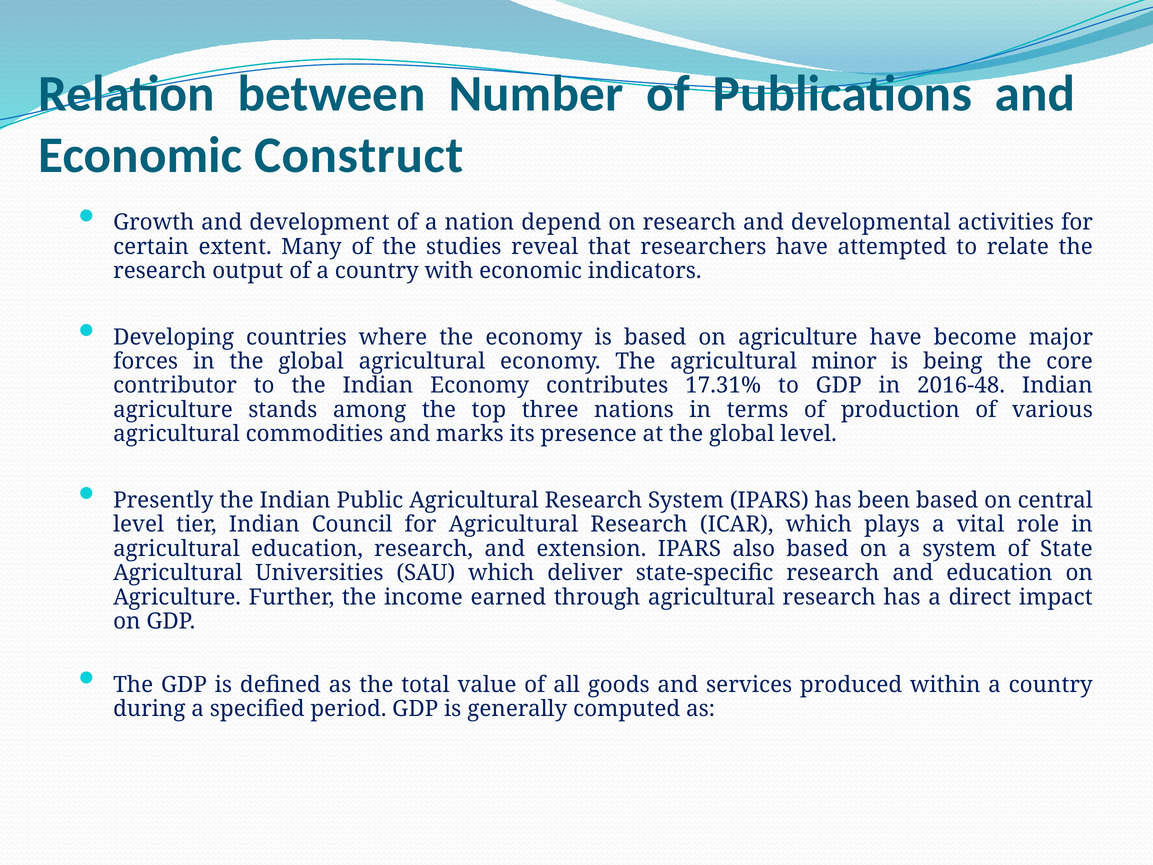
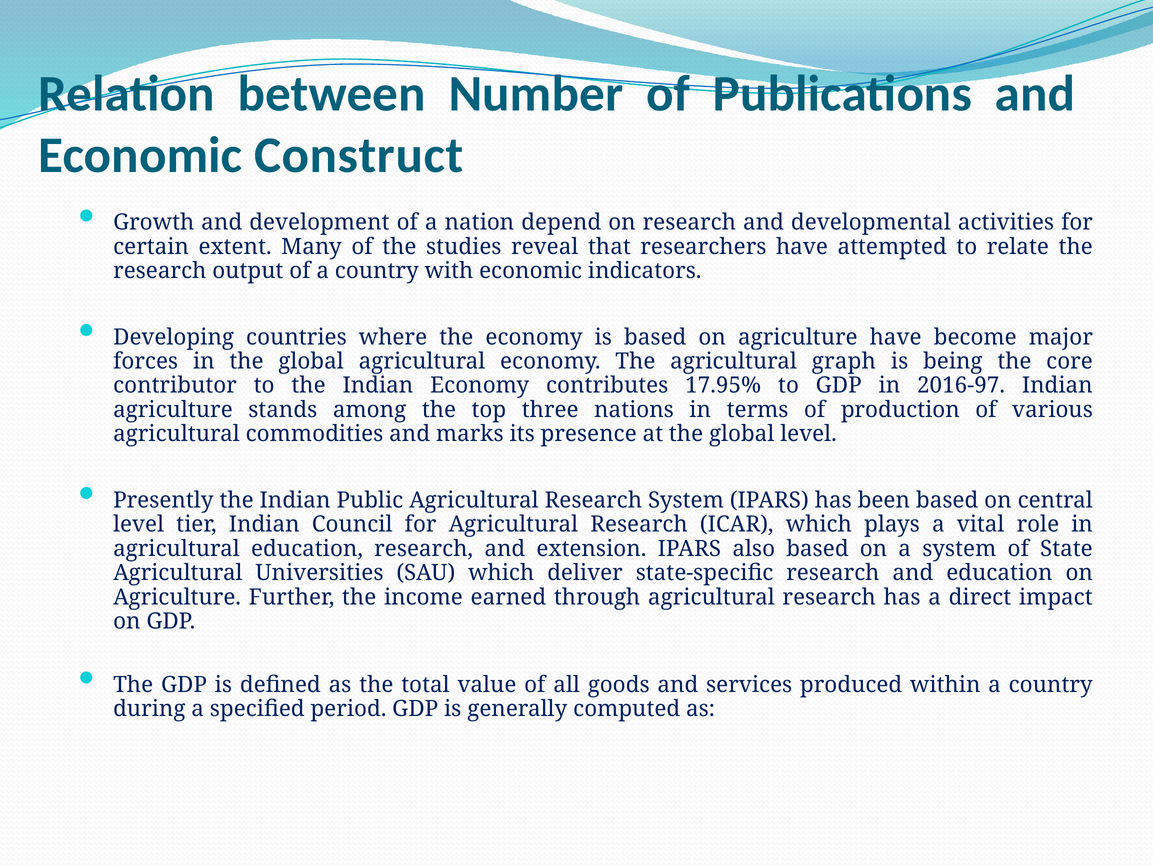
minor: minor -> graph
17.31%: 17.31% -> 17.95%
2016-48: 2016-48 -> 2016-97
